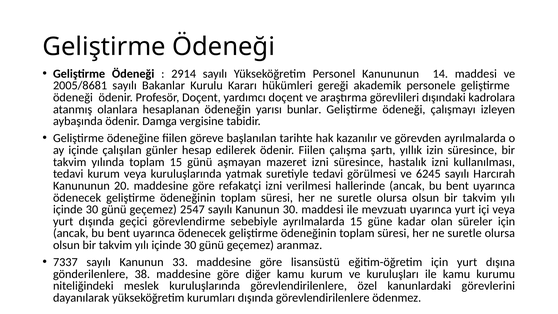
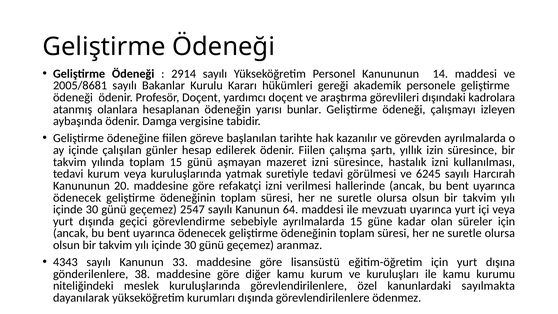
Kanunun 30: 30 -> 64
7337: 7337 -> 4343
görevlerini: görevlerini -> sayılmakta
